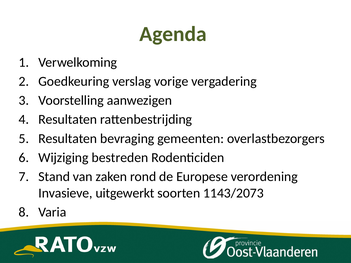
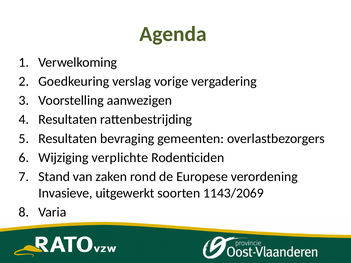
bestreden: bestreden -> verplichte
1143/2073: 1143/2073 -> 1143/2069
